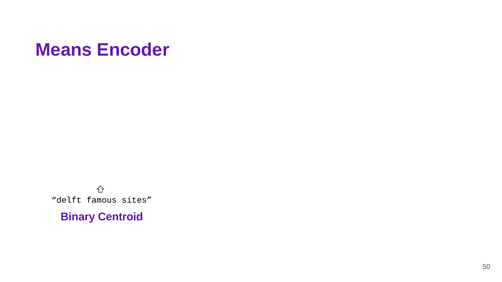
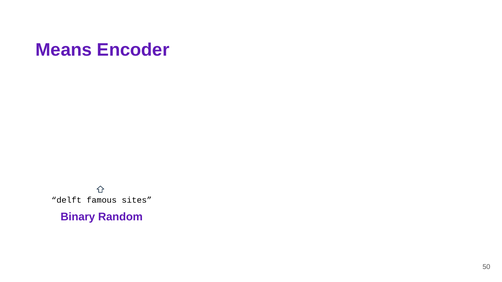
Centroid: Centroid -> Random
